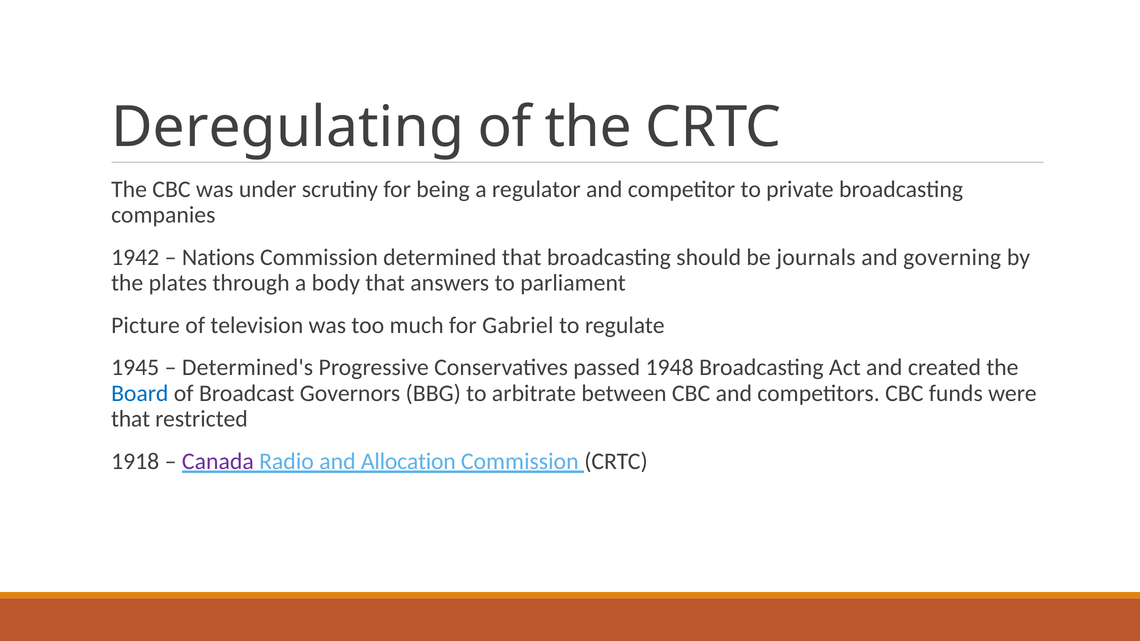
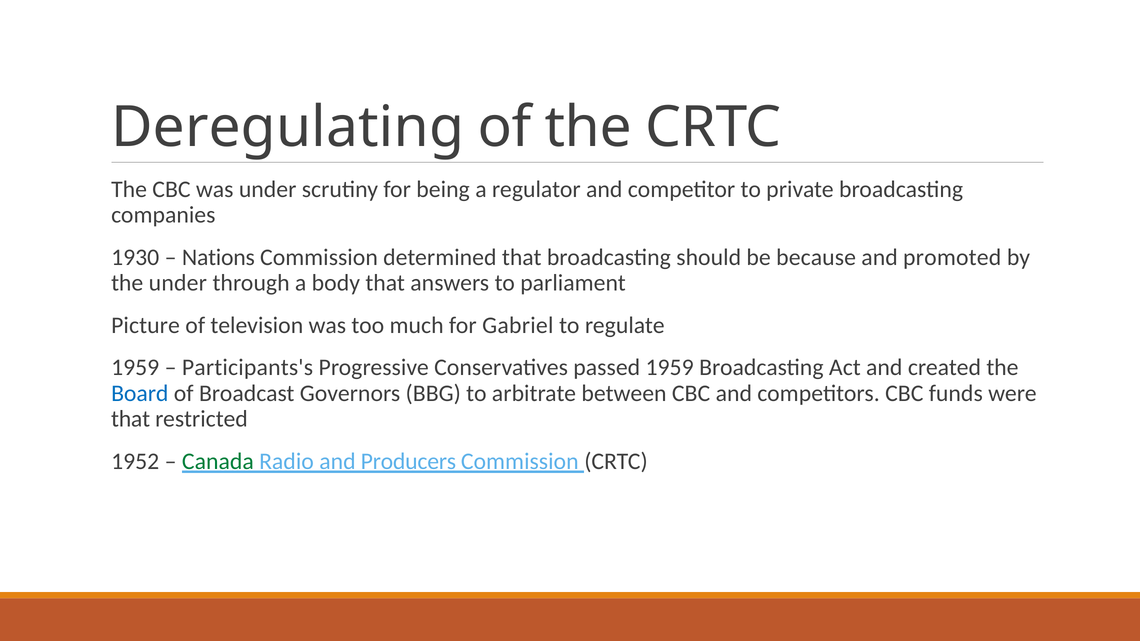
1942: 1942 -> 1930
journals: journals -> because
governing: governing -> promoted
the plates: plates -> under
1945 at (135, 368): 1945 -> 1959
Determined's: Determined's -> Participants's
passed 1948: 1948 -> 1959
1918: 1918 -> 1952
Canada colour: purple -> green
Allocation: Allocation -> Producers
